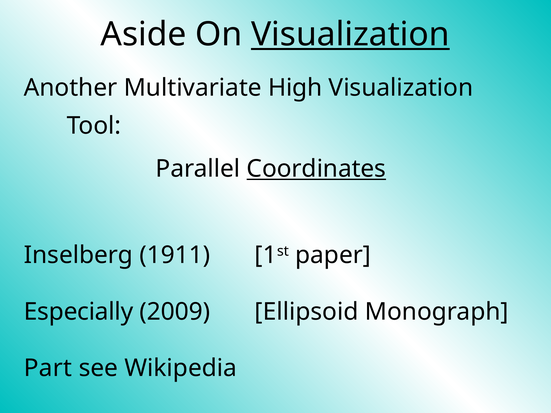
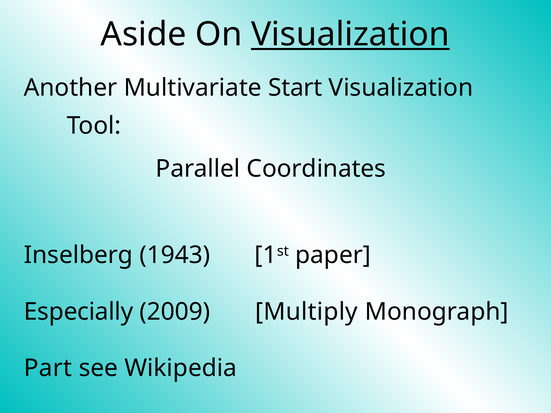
High: High -> Start
Coordinates underline: present -> none
1911: 1911 -> 1943
Ellipsoid: Ellipsoid -> Multiply
